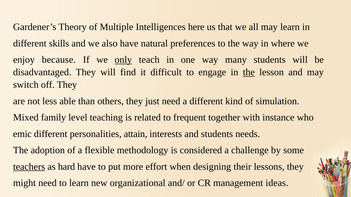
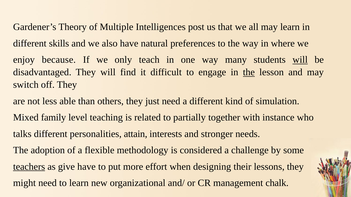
here: here -> post
only underline: present -> none
will at (300, 60) underline: none -> present
frequent: frequent -> partially
emic: emic -> talks
and students: students -> stronger
hard: hard -> give
ideas: ideas -> chalk
